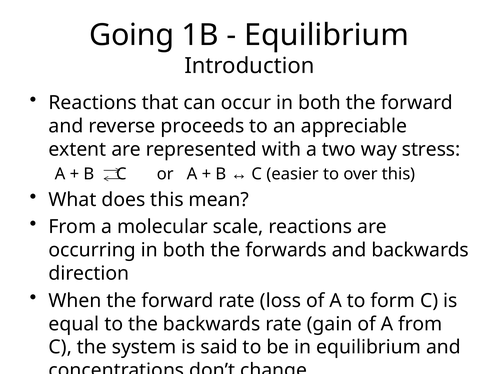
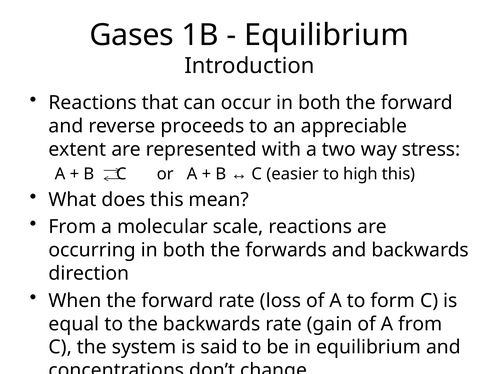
Going: Going -> Gases
over: over -> high
